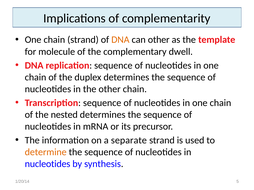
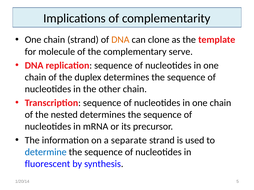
can other: other -> clone
dwell: dwell -> serve
determine colour: orange -> blue
nucleotides at (48, 164): nucleotides -> fluorescent
